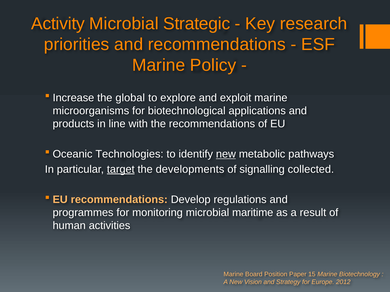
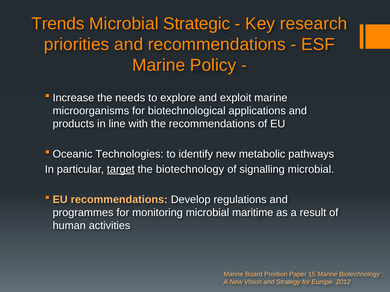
Activity: Activity -> Trends
global: global -> needs
new at (226, 154) underline: present -> none
the developments: developments -> biotechnology
signalling collected: collected -> microbial
